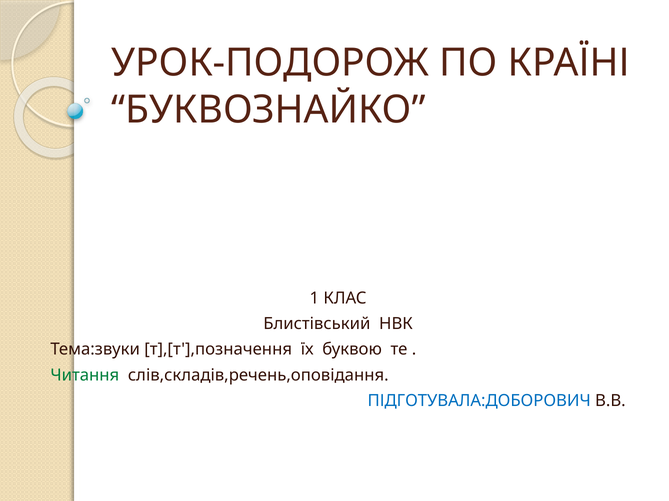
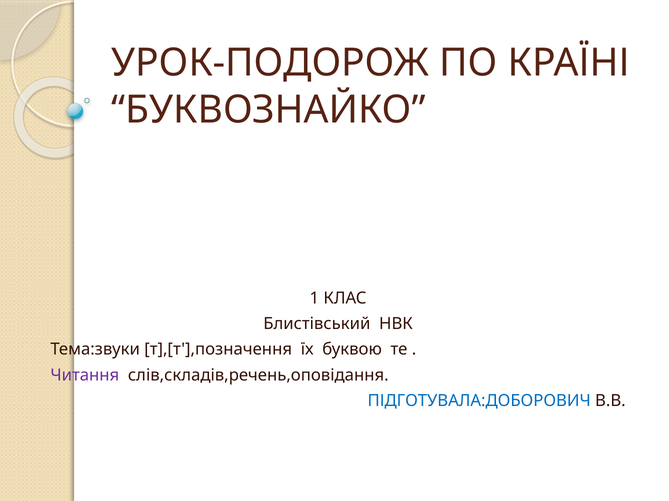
Читання colour: green -> purple
